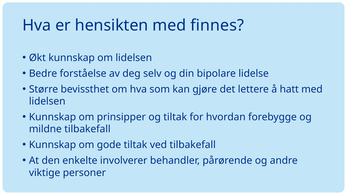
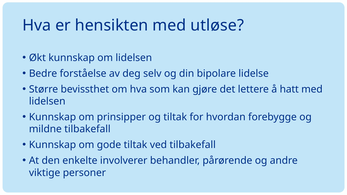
finnes: finnes -> utløse
